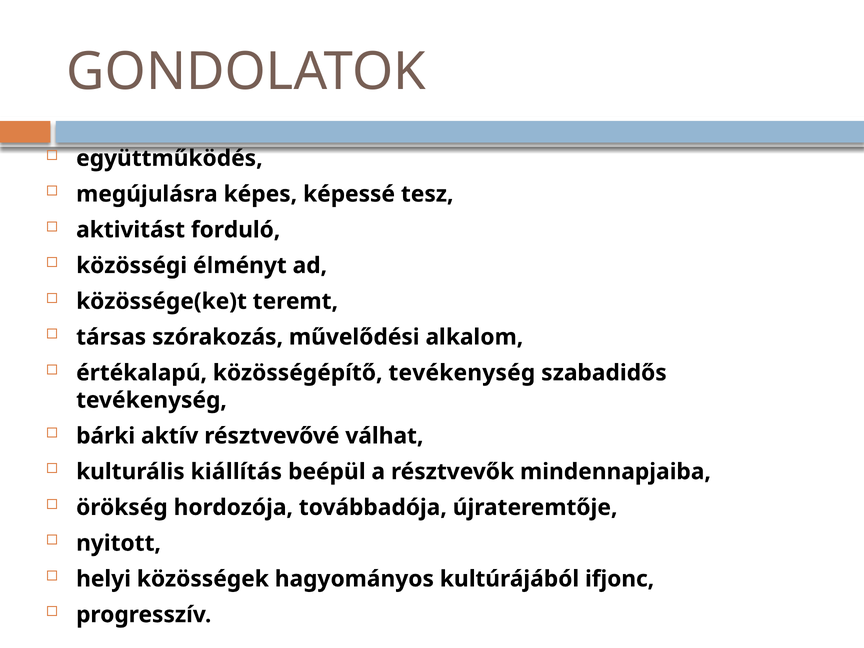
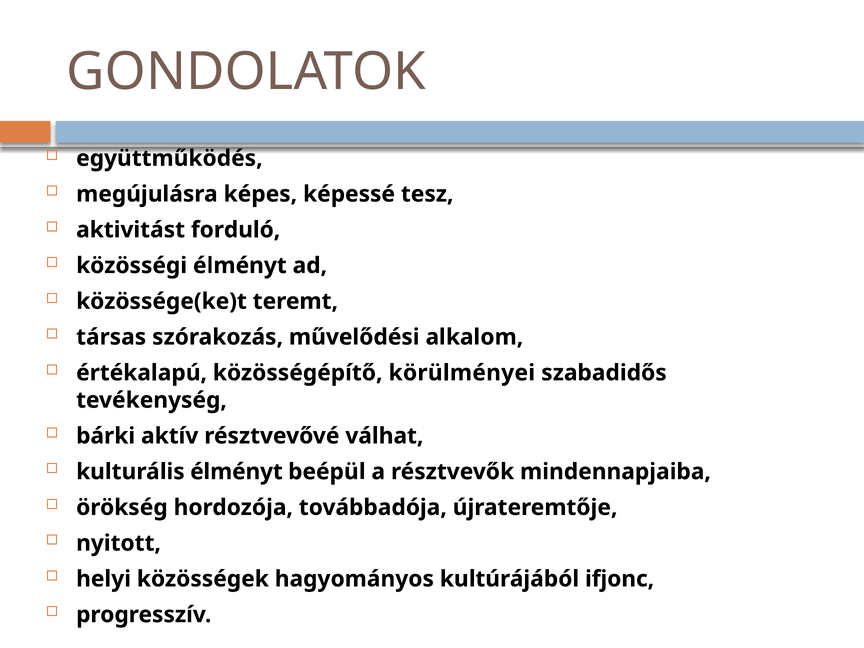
közösségépítő tevékenység: tevékenység -> körülményei
kulturális kiállítás: kiállítás -> élményt
